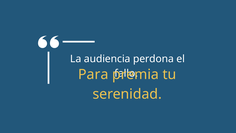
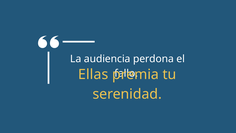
Para: Para -> Ellas
